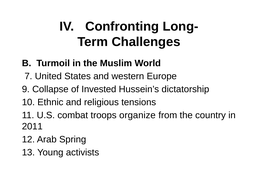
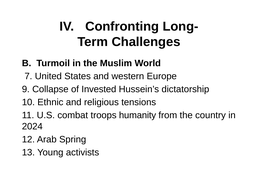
organize: organize -> humanity
2011: 2011 -> 2024
